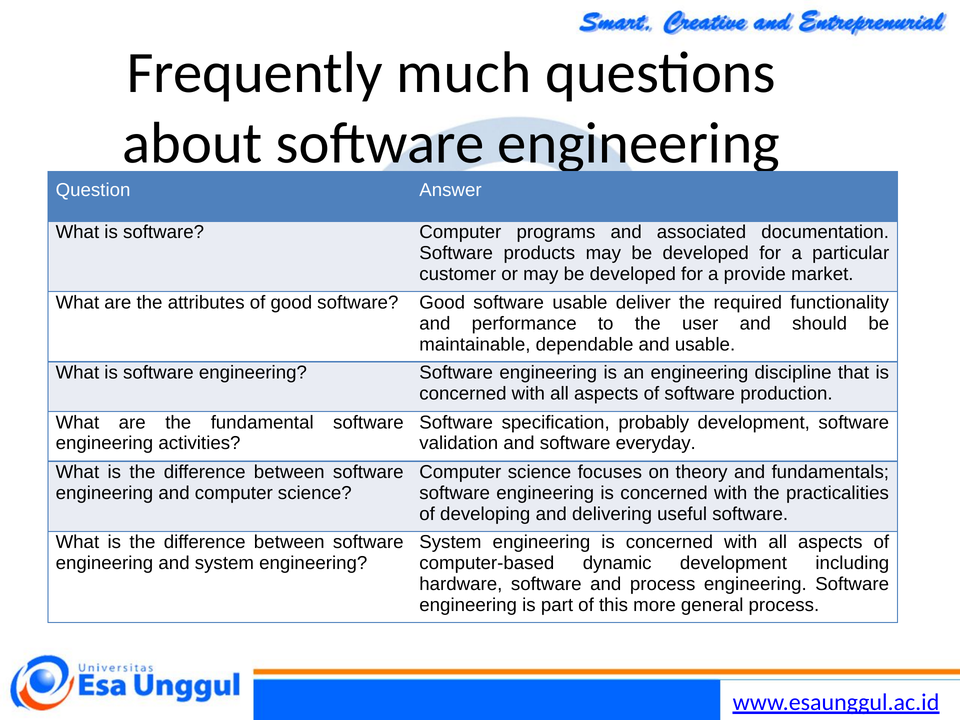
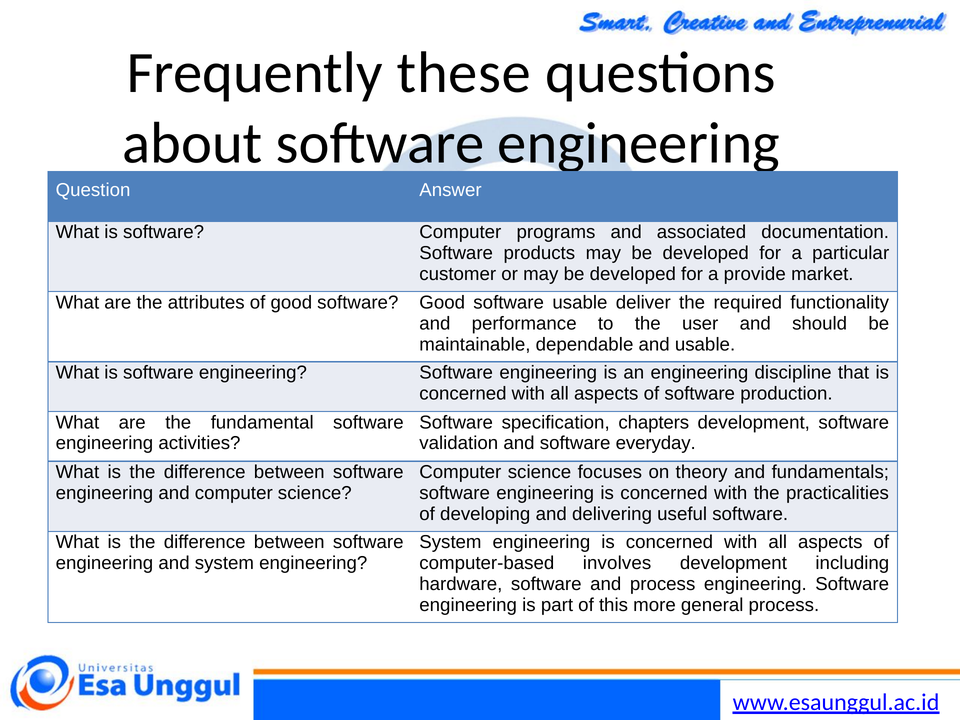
much: much -> these
probably: probably -> chapters
dynamic: dynamic -> involves
